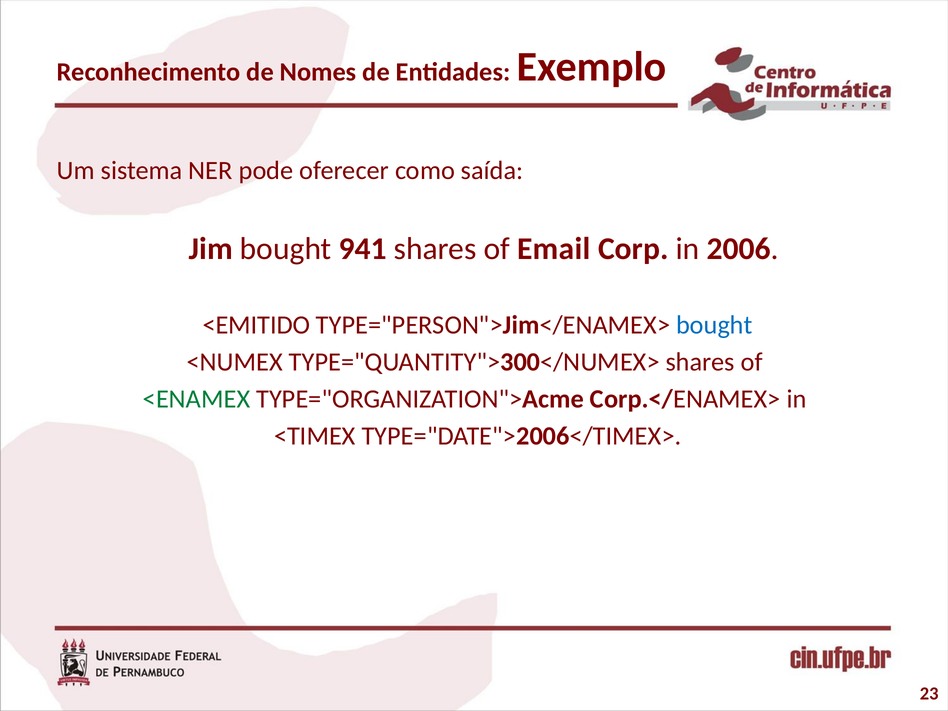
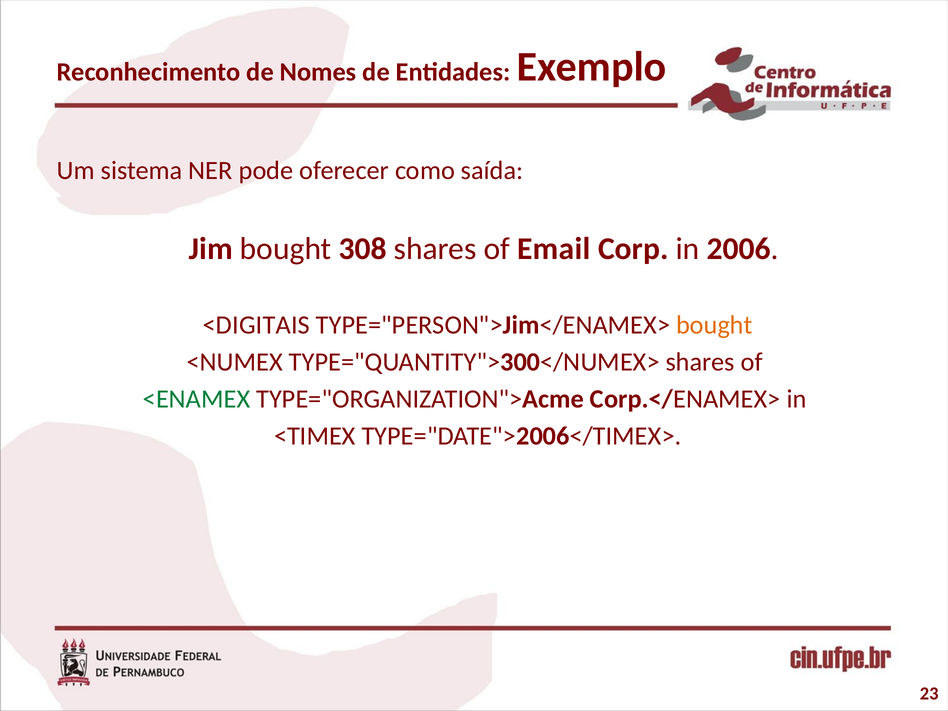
941: 941 -> 308
<EMITIDO: <EMITIDO -> <DIGITAIS
bought at (714, 325) colour: blue -> orange
